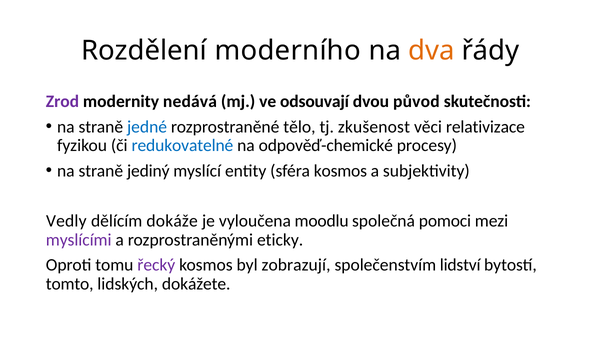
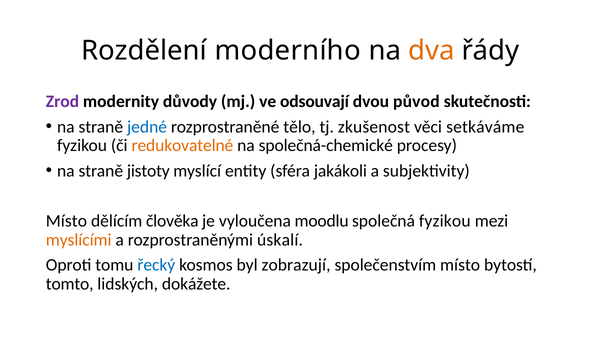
nedává: nedává -> důvody
relativizace: relativizace -> setkáváme
redukovatelné colour: blue -> orange
odpověď-chemické: odpověď-chemické -> společná-chemické
jediný: jediný -> jistoty
sféra kosmos: kosmos -> jakákoli
Vedly at (66, 221): Vedly -> Místo
dokáže: dokáže -> člověka
společná pomoci: pomoci -> fyzikou
myslícími colour: purple -> orange
eticky: eticky -> úskalí
řecký colour: purple -> blue
společenstvím lidství: lidství -> místo
